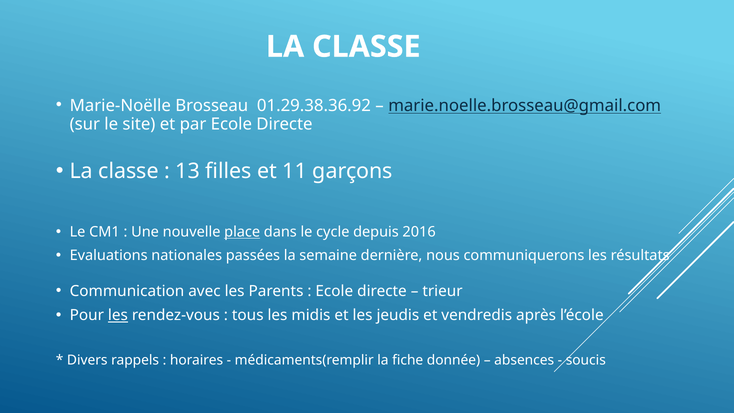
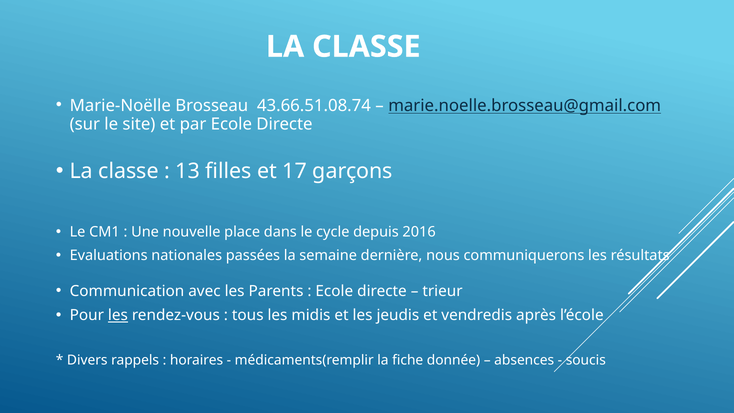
01.29.38.36.92: 01.29.38.36.92 -> 43.66.51.08.74
11: 11 -> 17
place underline: present -> none
